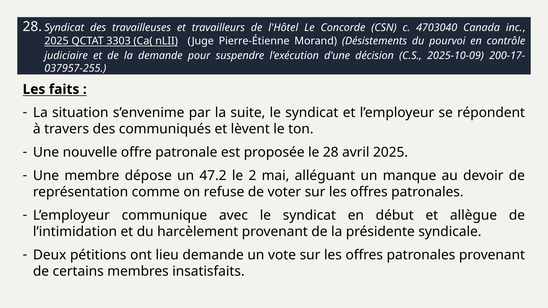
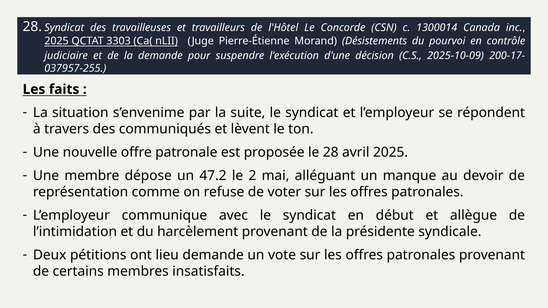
4703040: 4703040 -> 1300014
